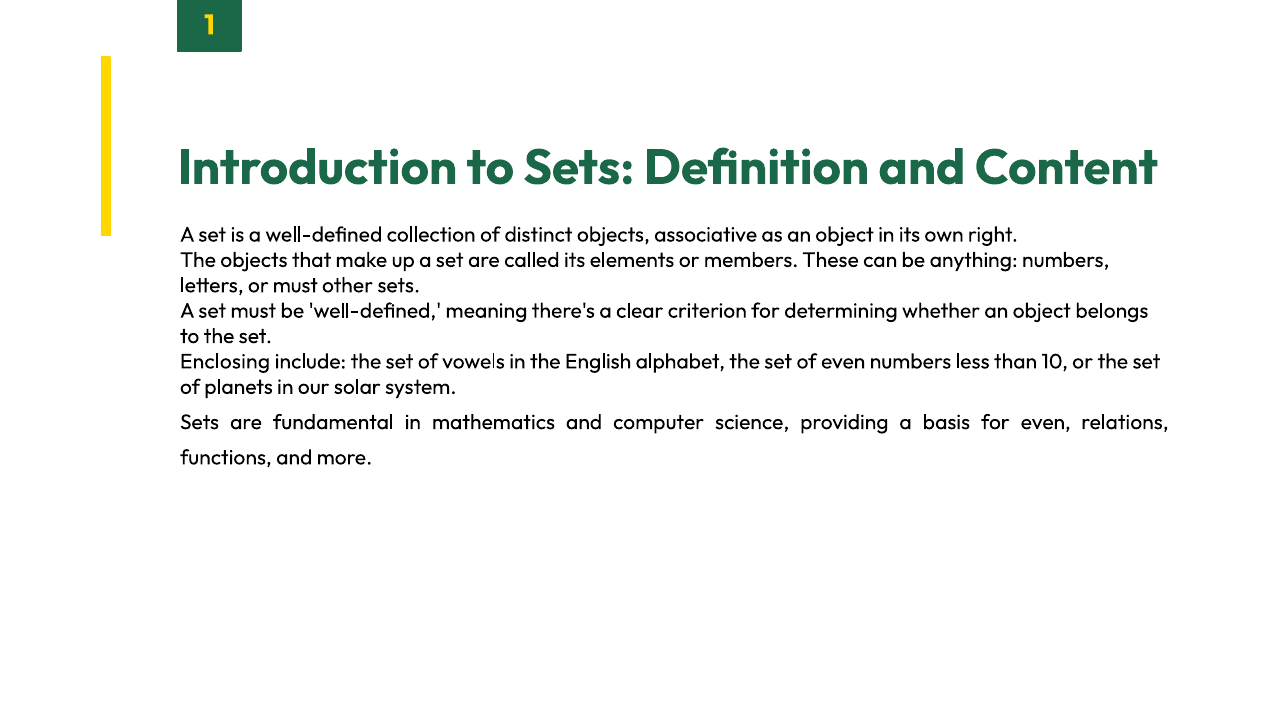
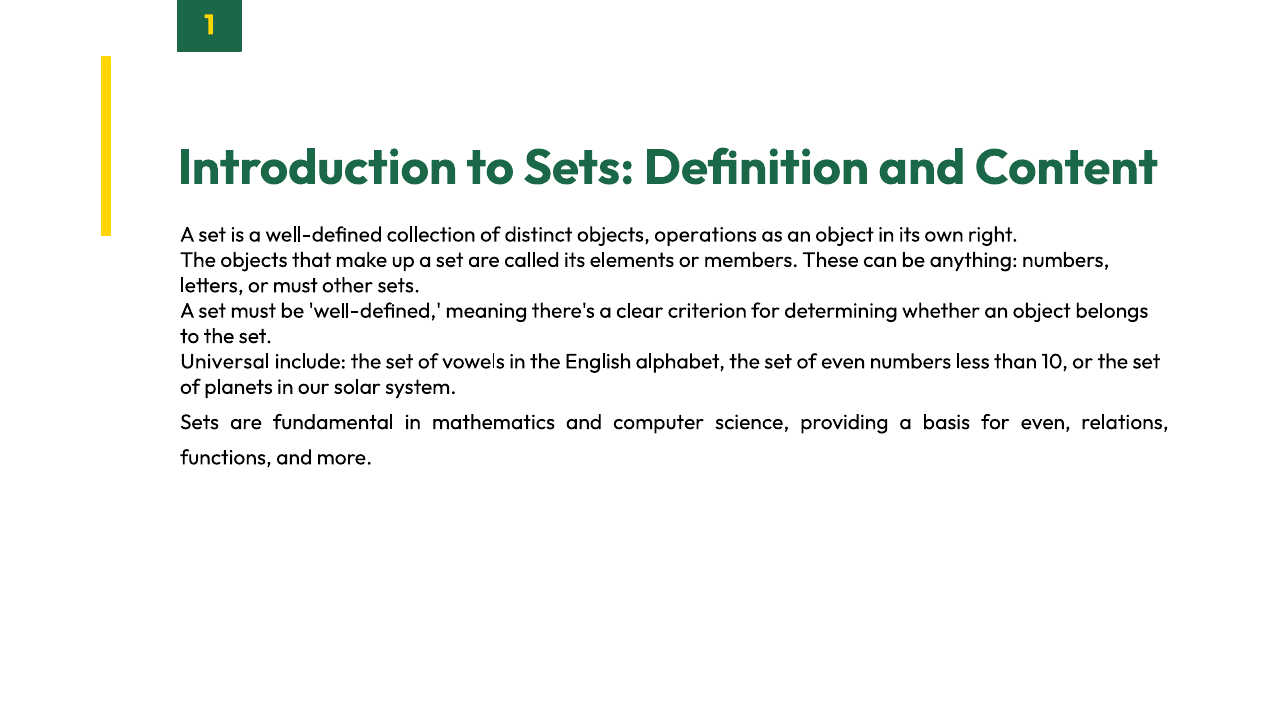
associative: associative -> operations
Enclosing: Enclosing -> Universal
